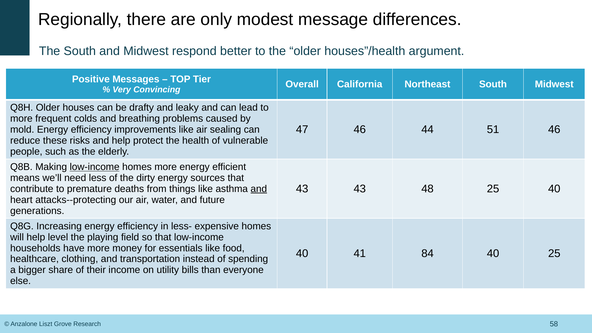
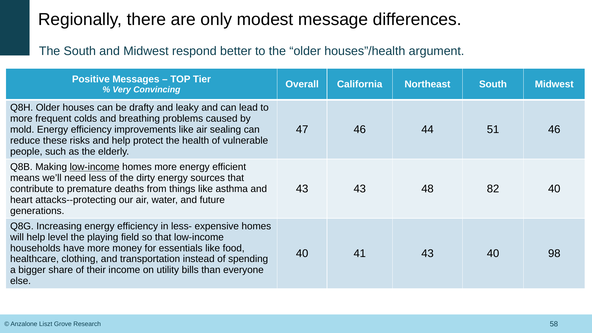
48 25: 25 -> 82
and at (259, 189) underline: present -> none
41 84: 84 -> 43
40 25: 25 -> 98
